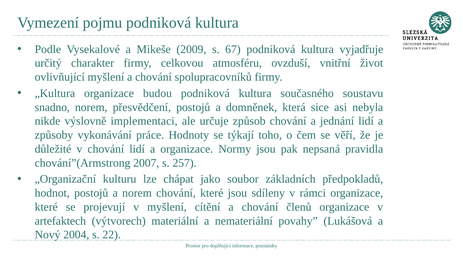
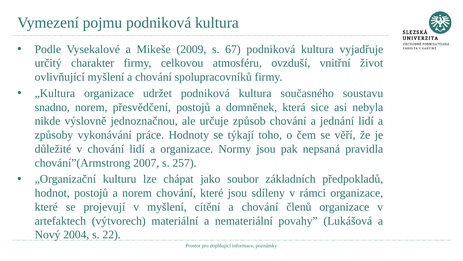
budou: budou -> udržet
implementaci: implementaci -> jednoznačnou
